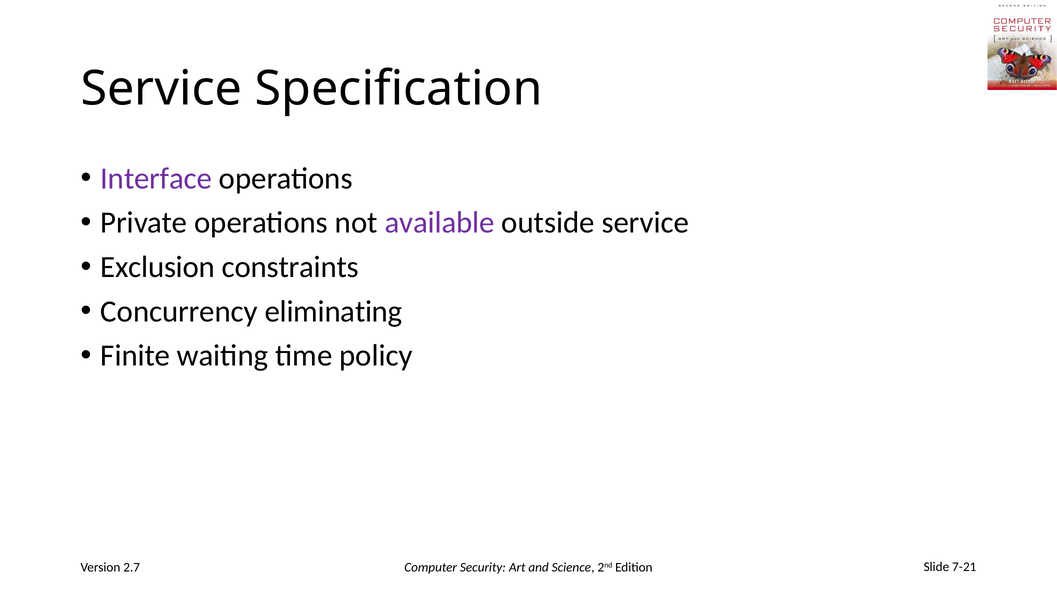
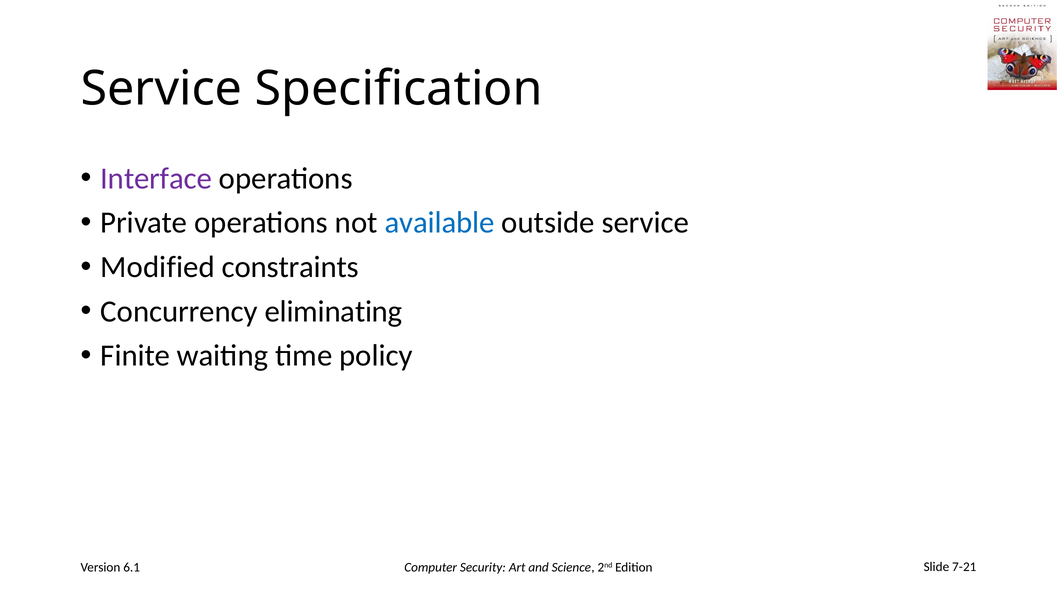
available colour: purple -> blue
Exclusion: Exclusion -> Modified
2.7: 2.7 -> 6.1
